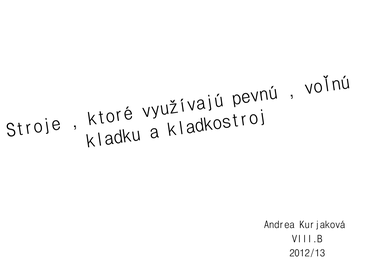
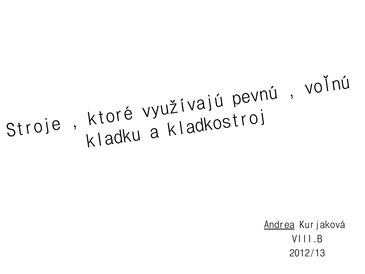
Andrea underline: none -> present
